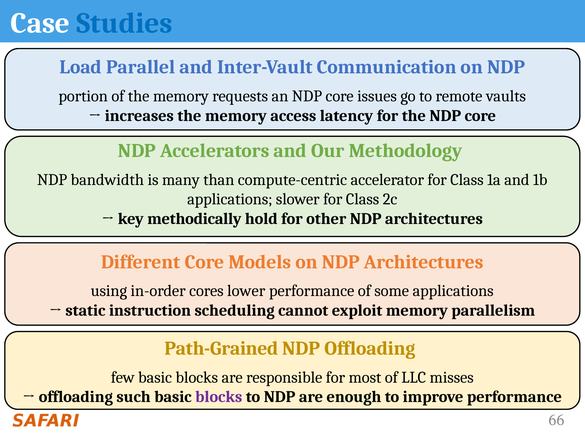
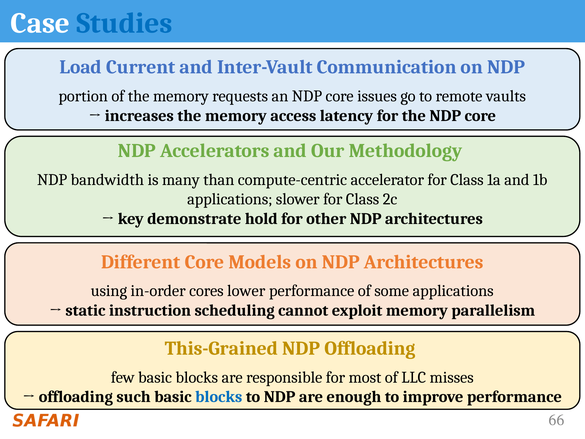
Parallel: Parallel -> Current
methodically: methodically -> demonstrate
Path-Grained: Path-Grained -> This-Grained
blocks at (219, 397) colour: purple -> blue
